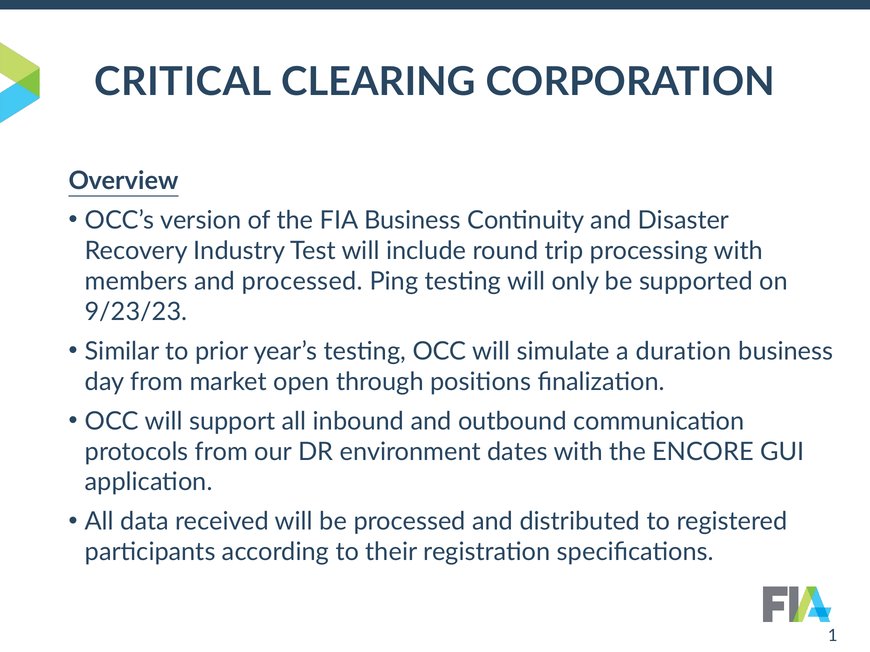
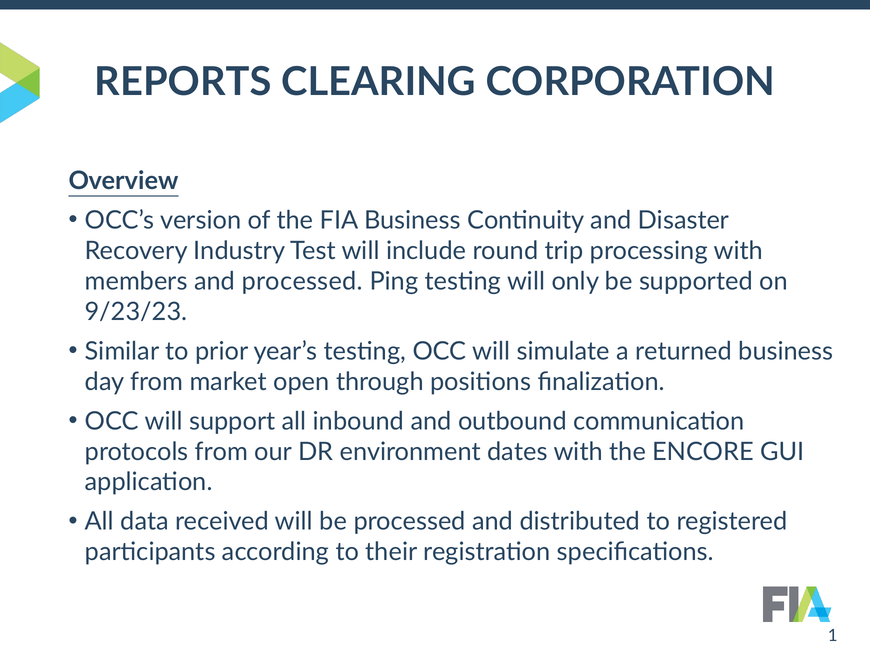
CRITICAL: CRITICAL -> REPORTS
duration: duration -> returned
